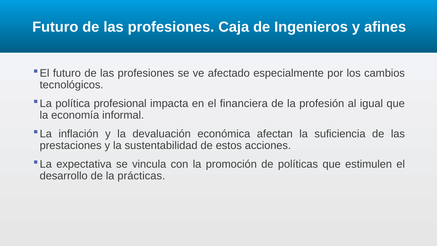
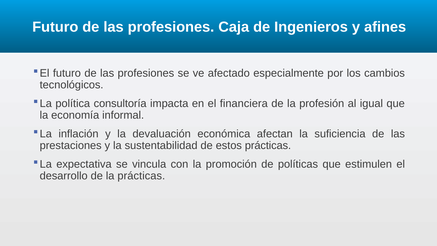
profesional: profesional -> consultoría
estos acciones: acciones -> prácticas
